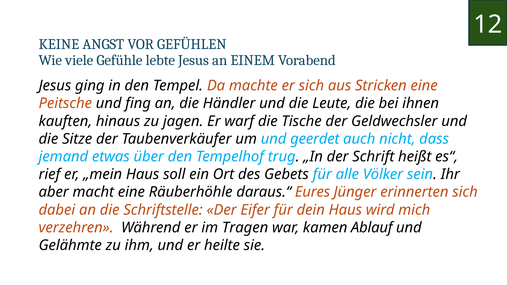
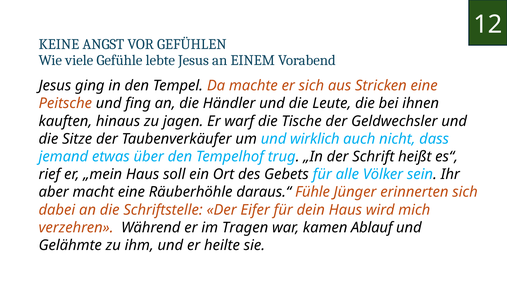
geerdet: geerdet -> wirklich
Eures: Eures -> Fühle
